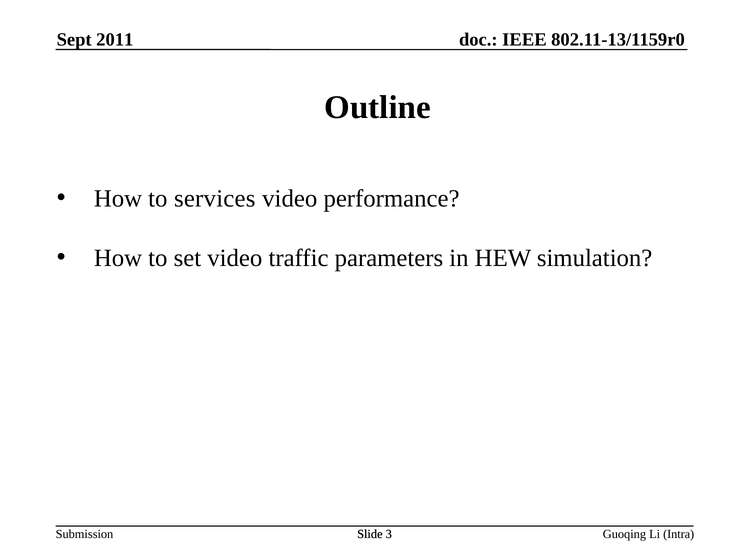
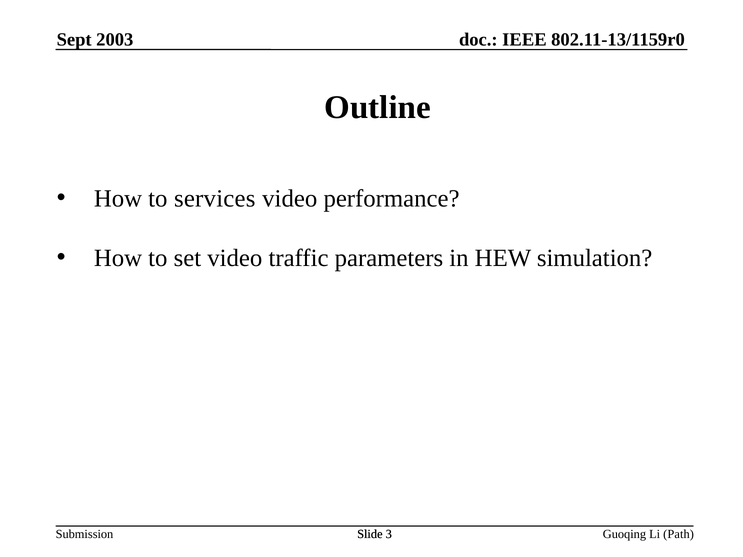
2011: 2011 -> 2003
Intra: Intra -> Path
